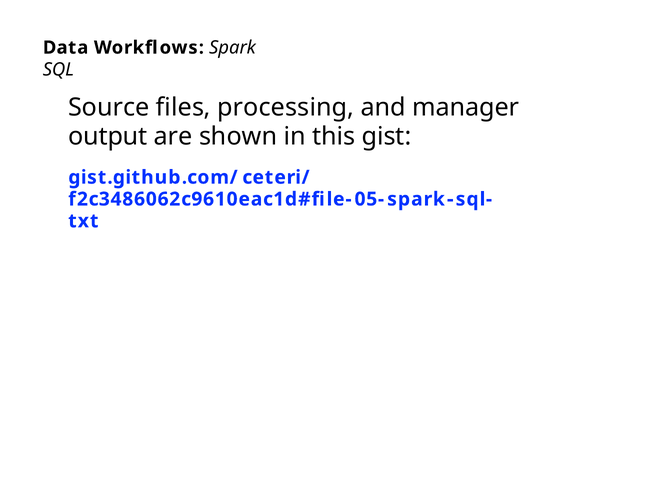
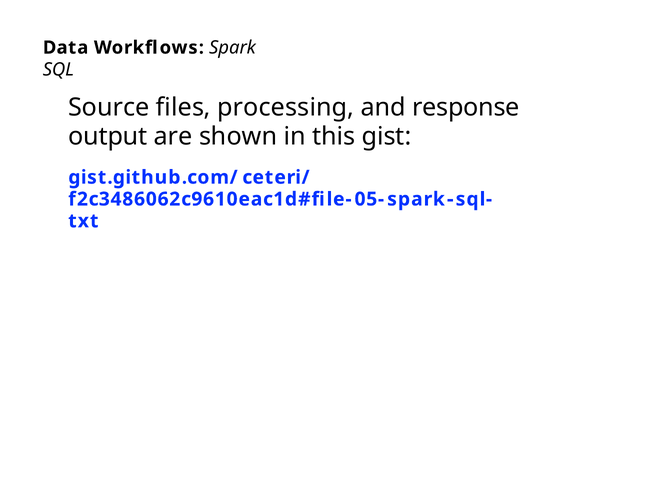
manager: manager -> response
